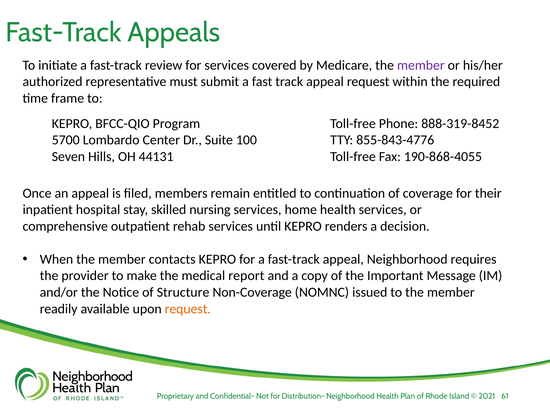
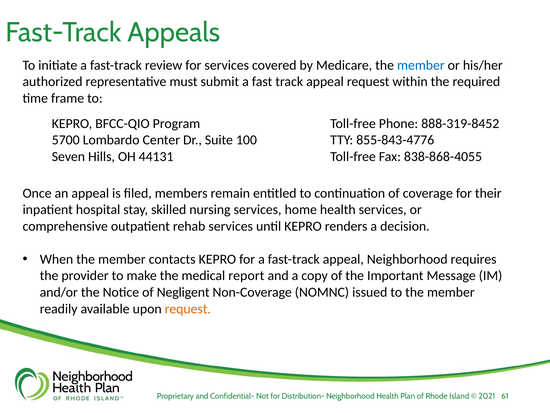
member at (421, 65) colour: purple -> blue
190-868-4055: 190-868-4055 -> 838-868-4055
Structure: Structure -> Negligent
